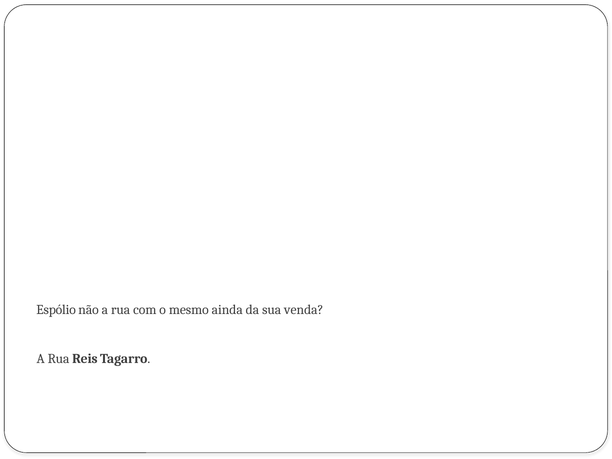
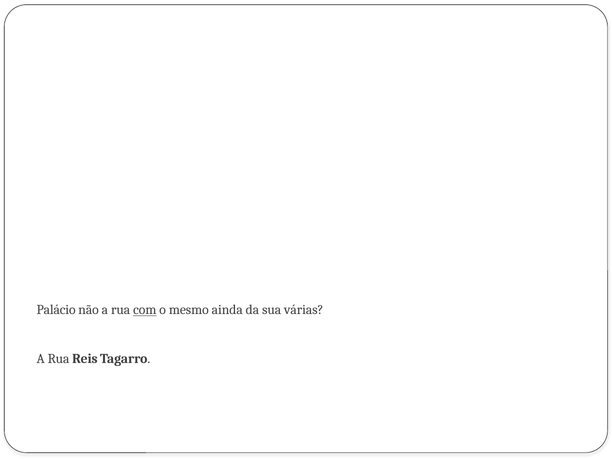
Espólio: Espólio -> Palácio
com underline: none -> present
venda: venda -> várias
